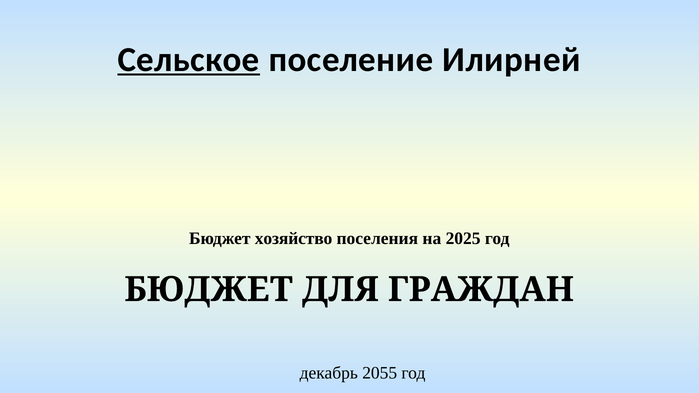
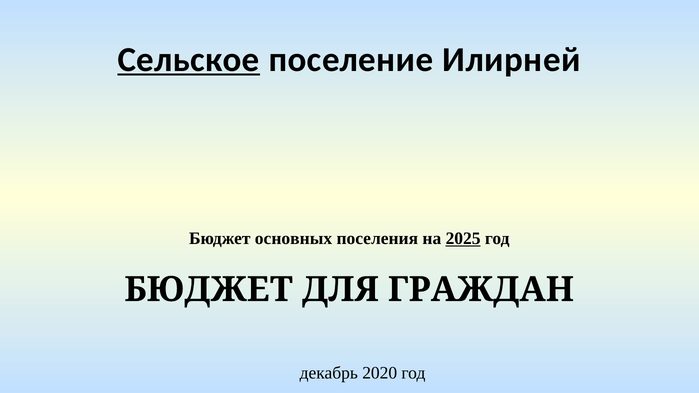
хозяйство: хозяйство -> основных
2025 underline: none -> present
2055: 2055 -> 2020
